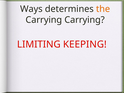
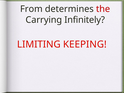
Ways: Ways -> From
the colour: orange -> red
Carrying Carrying: Carrying -> Infinitely
